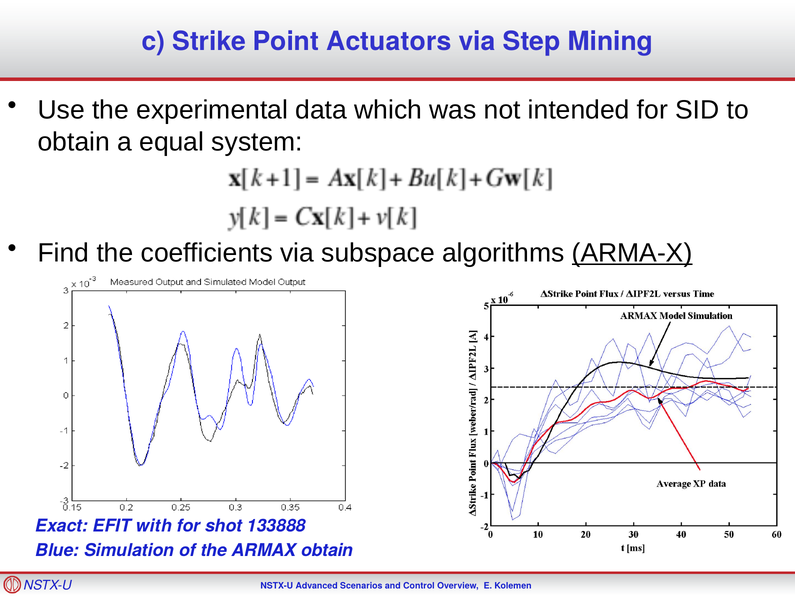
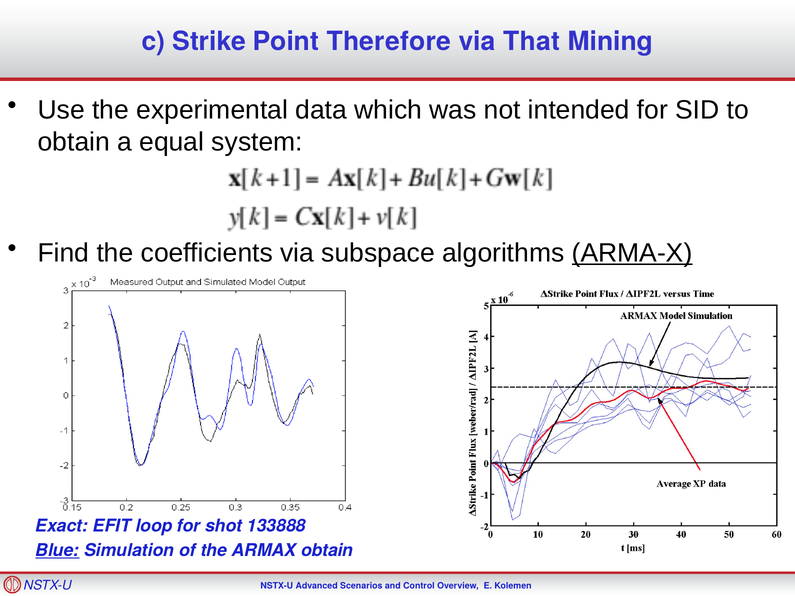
Actuators: Actuators -> Therefore
Step: Step -> That
with: with -> loop
Blue underline: none -> present
